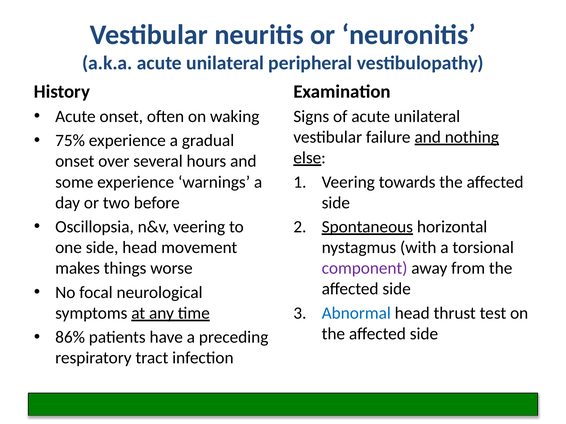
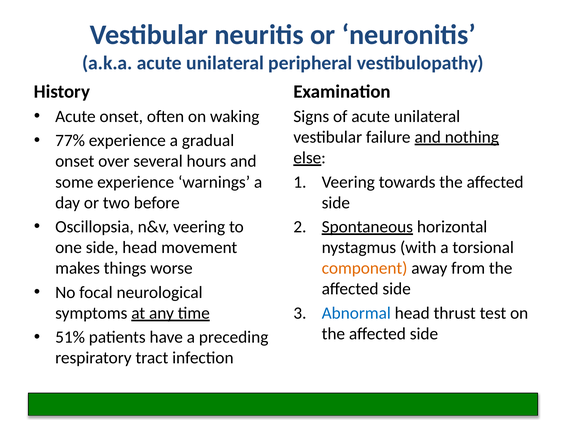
75%: 75% -> 77%
component colour: purple -> orange
86%: 86% -> 51%
